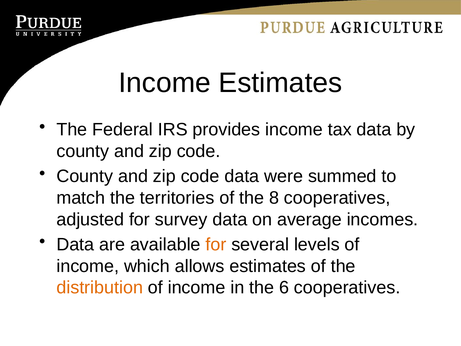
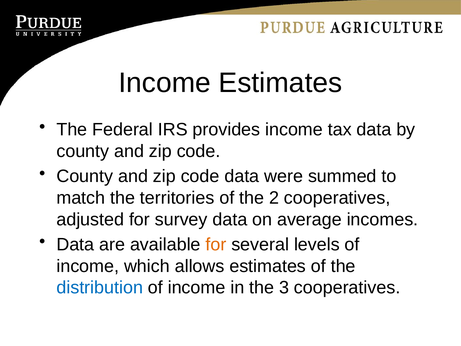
8: 8 -> 2
distribution colour: orange -> blue
6: 6 -> 3
